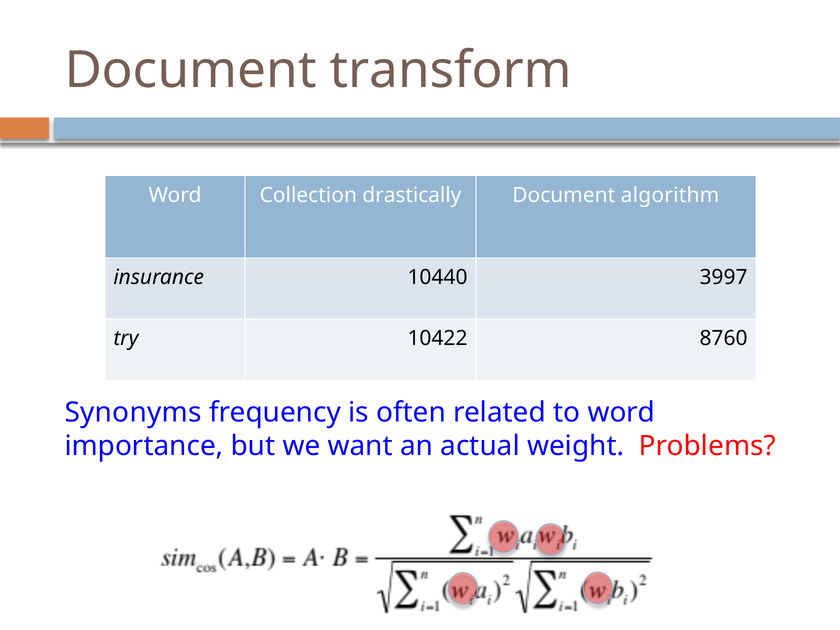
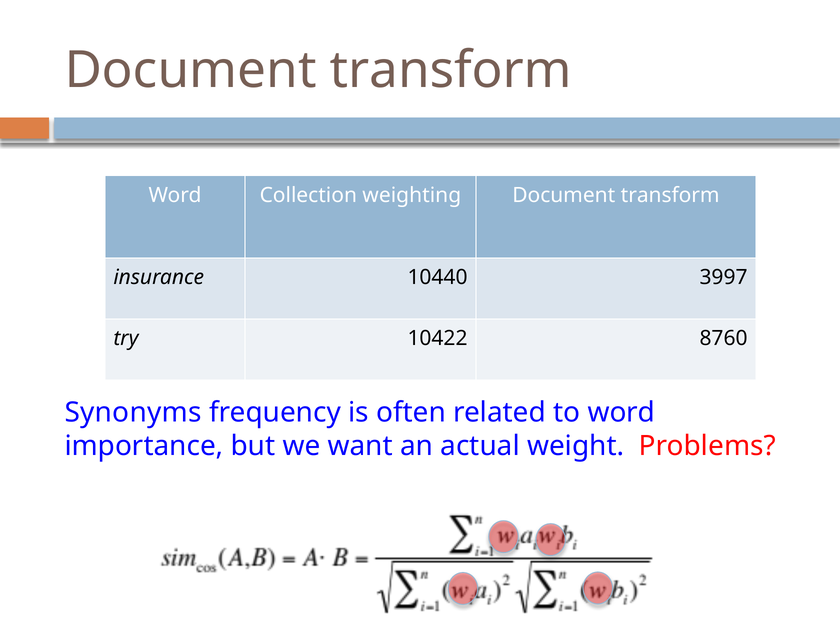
drastically: drastically -> weighting
algorithm at (670, 195): algorithm -> transform
